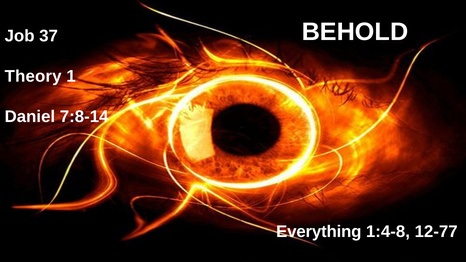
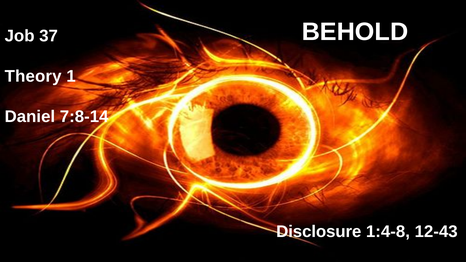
Everything: Everything -> Disclosure
12-77: 12-77 -> 12-43
